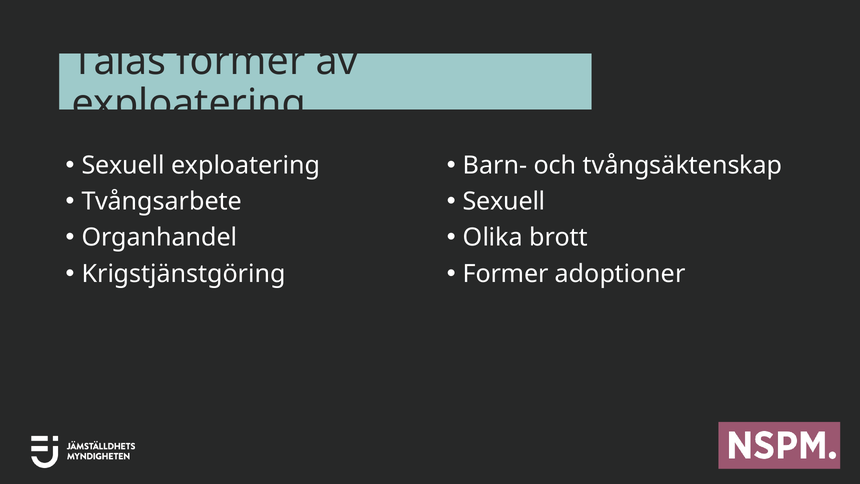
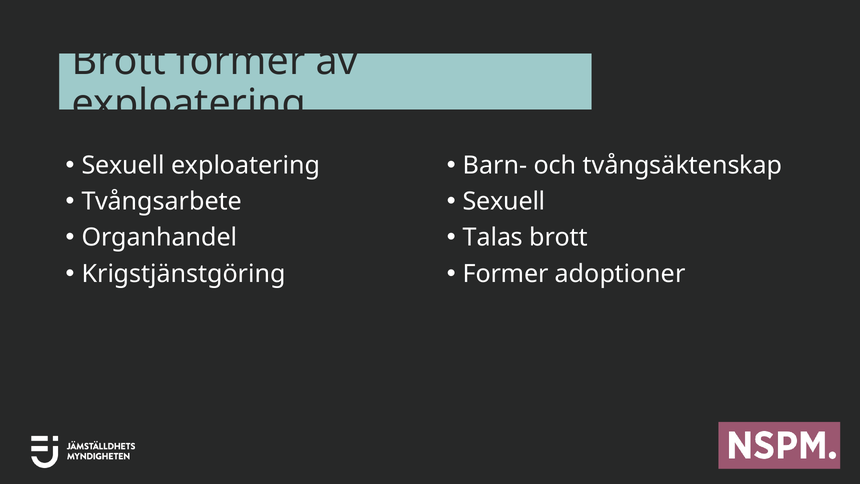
Talas at (119, 61): Talas -> Brott
Olika: Olika -> Talas
